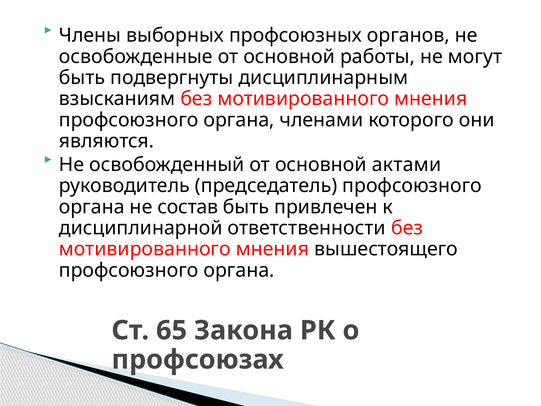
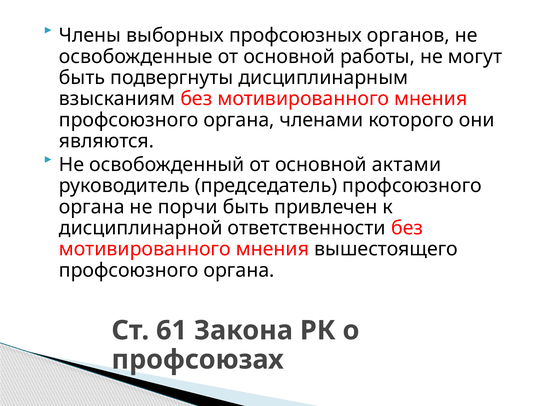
состав: состав -> порчи
65: 65 -> 61
